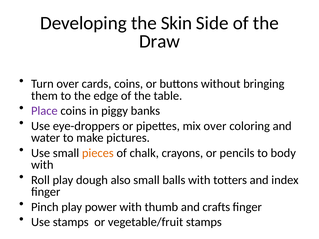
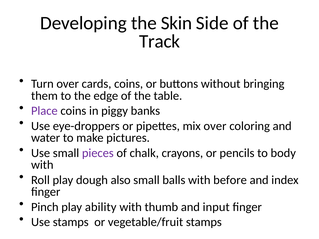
Draw: Draw -> Track
pieces colour: orange -> purple
totters: totters -> before
power: power -> ability
crafts: crafts -> input
